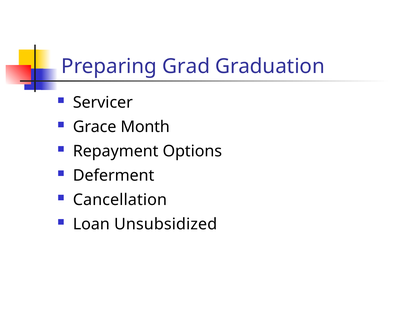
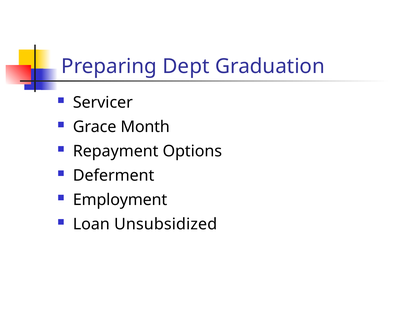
Grad: Grad -> Dept
Cancellation: Cancellation -> Employment
